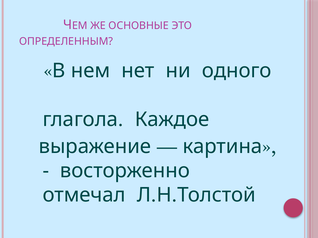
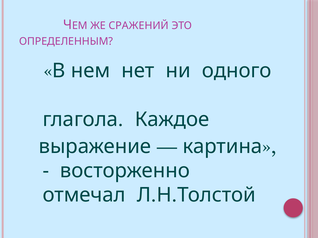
ОСНОВНЫЕ: ОСНОВНЫЕ -> СРАЖЕНИЙ
